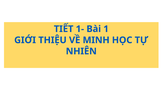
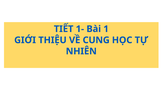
MINH: MINH -> CUNG
